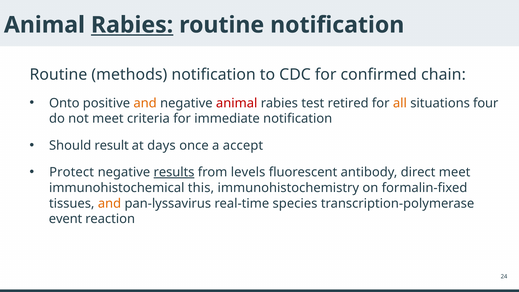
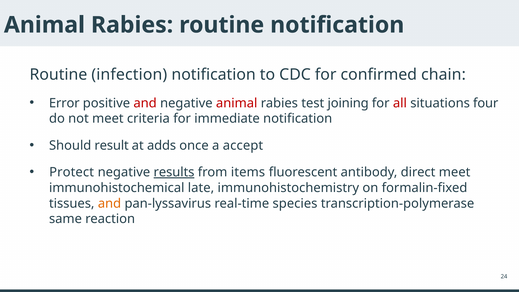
Rabies at (132, 25) underline: present -> none
methods: methods -> infection
Onto: Onto -> Error
and at (145, 103) colour: orange -> red
retired: retired -> joining
all colour: orange -> red
days: days -> adds
levels: levels -> items
this: this -> late
event: event -> same
